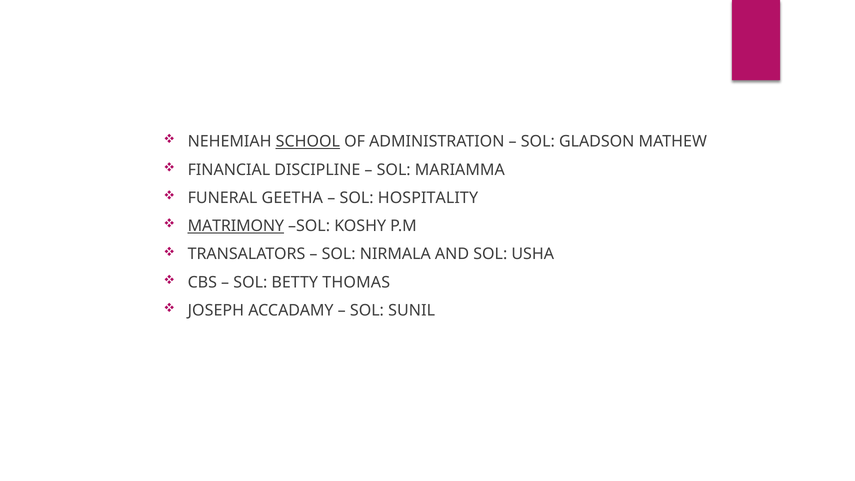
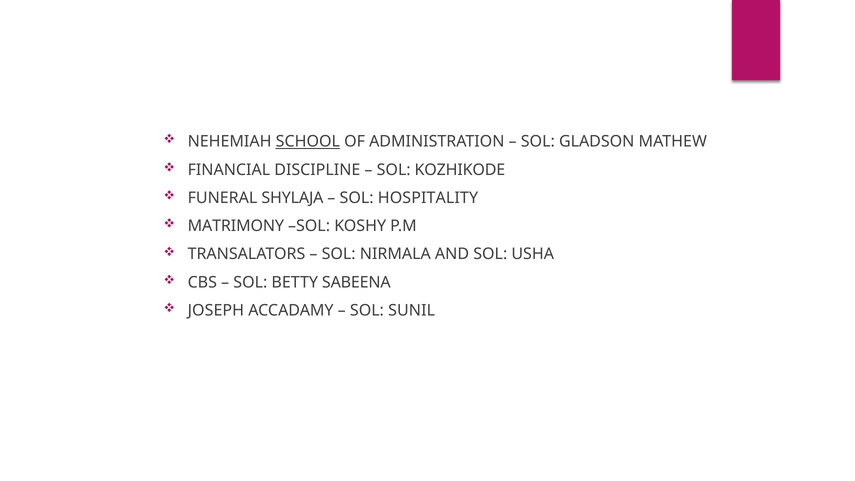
MARIAMMA: MARIAMMA -> KOZHIKODE
GEETHA: GEETHA -> SHYLAJA
MATRIMONY underline: present -> none
THOMAS: THOMAS -> SABEENA
